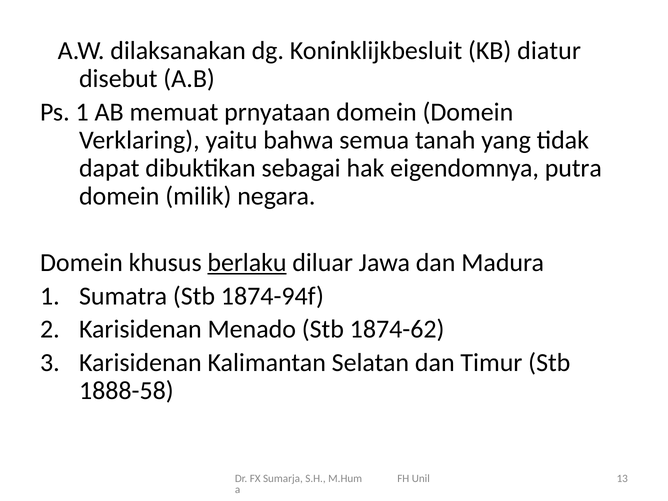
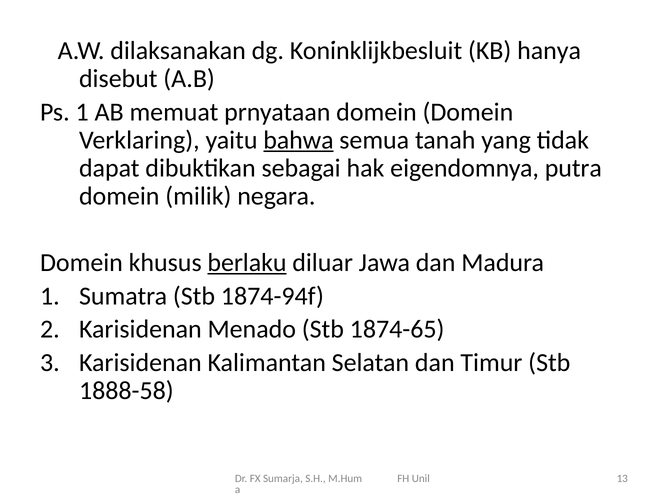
diatur: diatur -> hanya
bahwa underline: none -> present
1874-62: 1874-62 -> 1874-65
